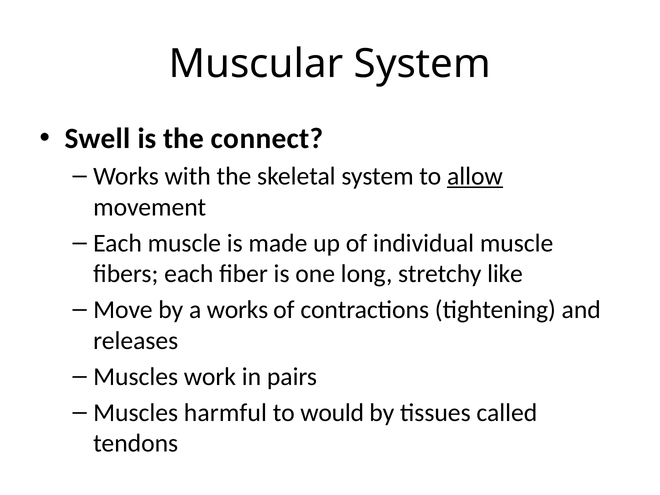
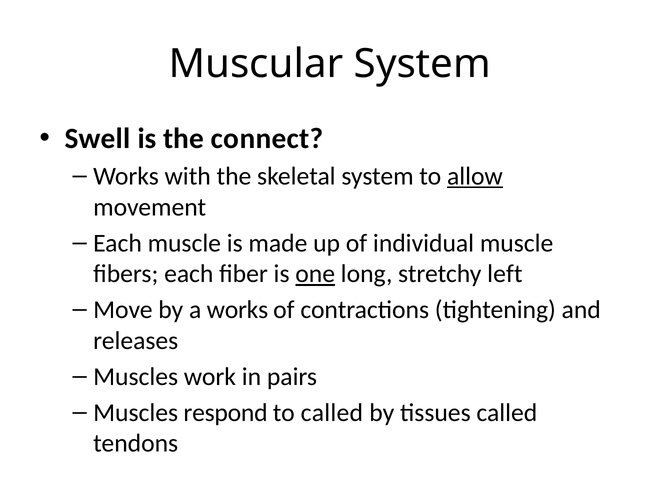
one underline: none -> present
like: like -> left
harmful: harmful -> respond
to would: would -> called
